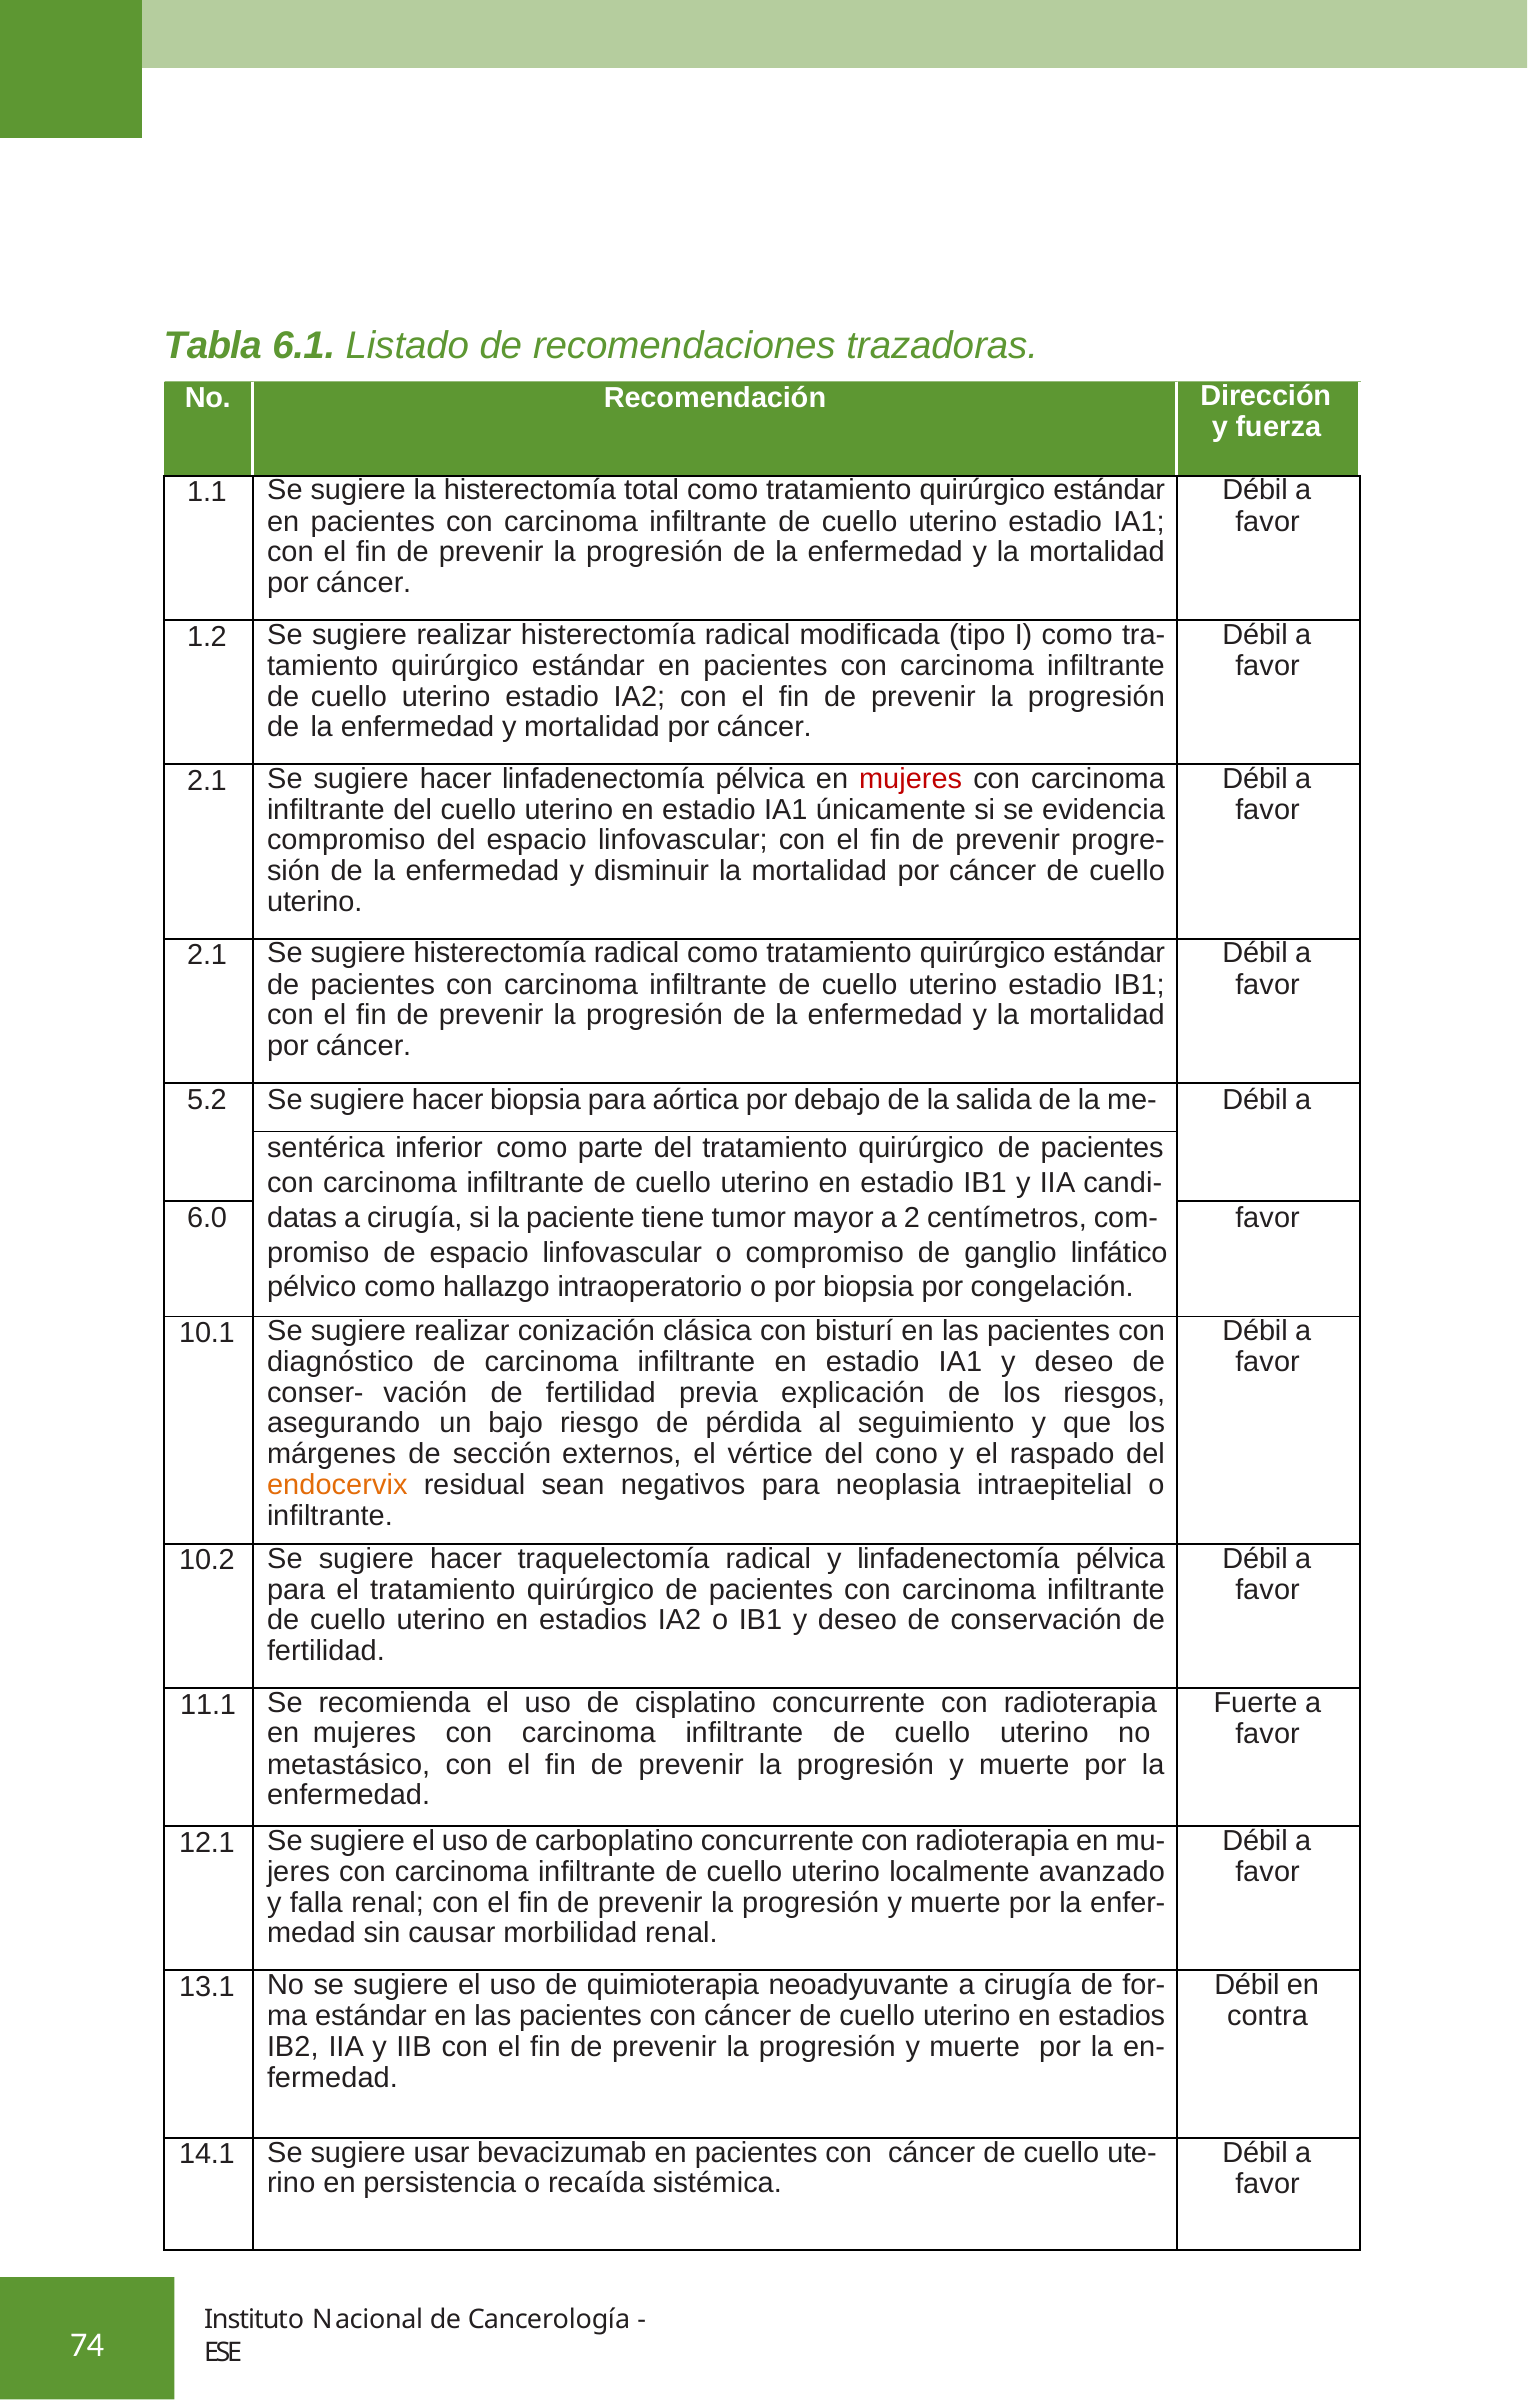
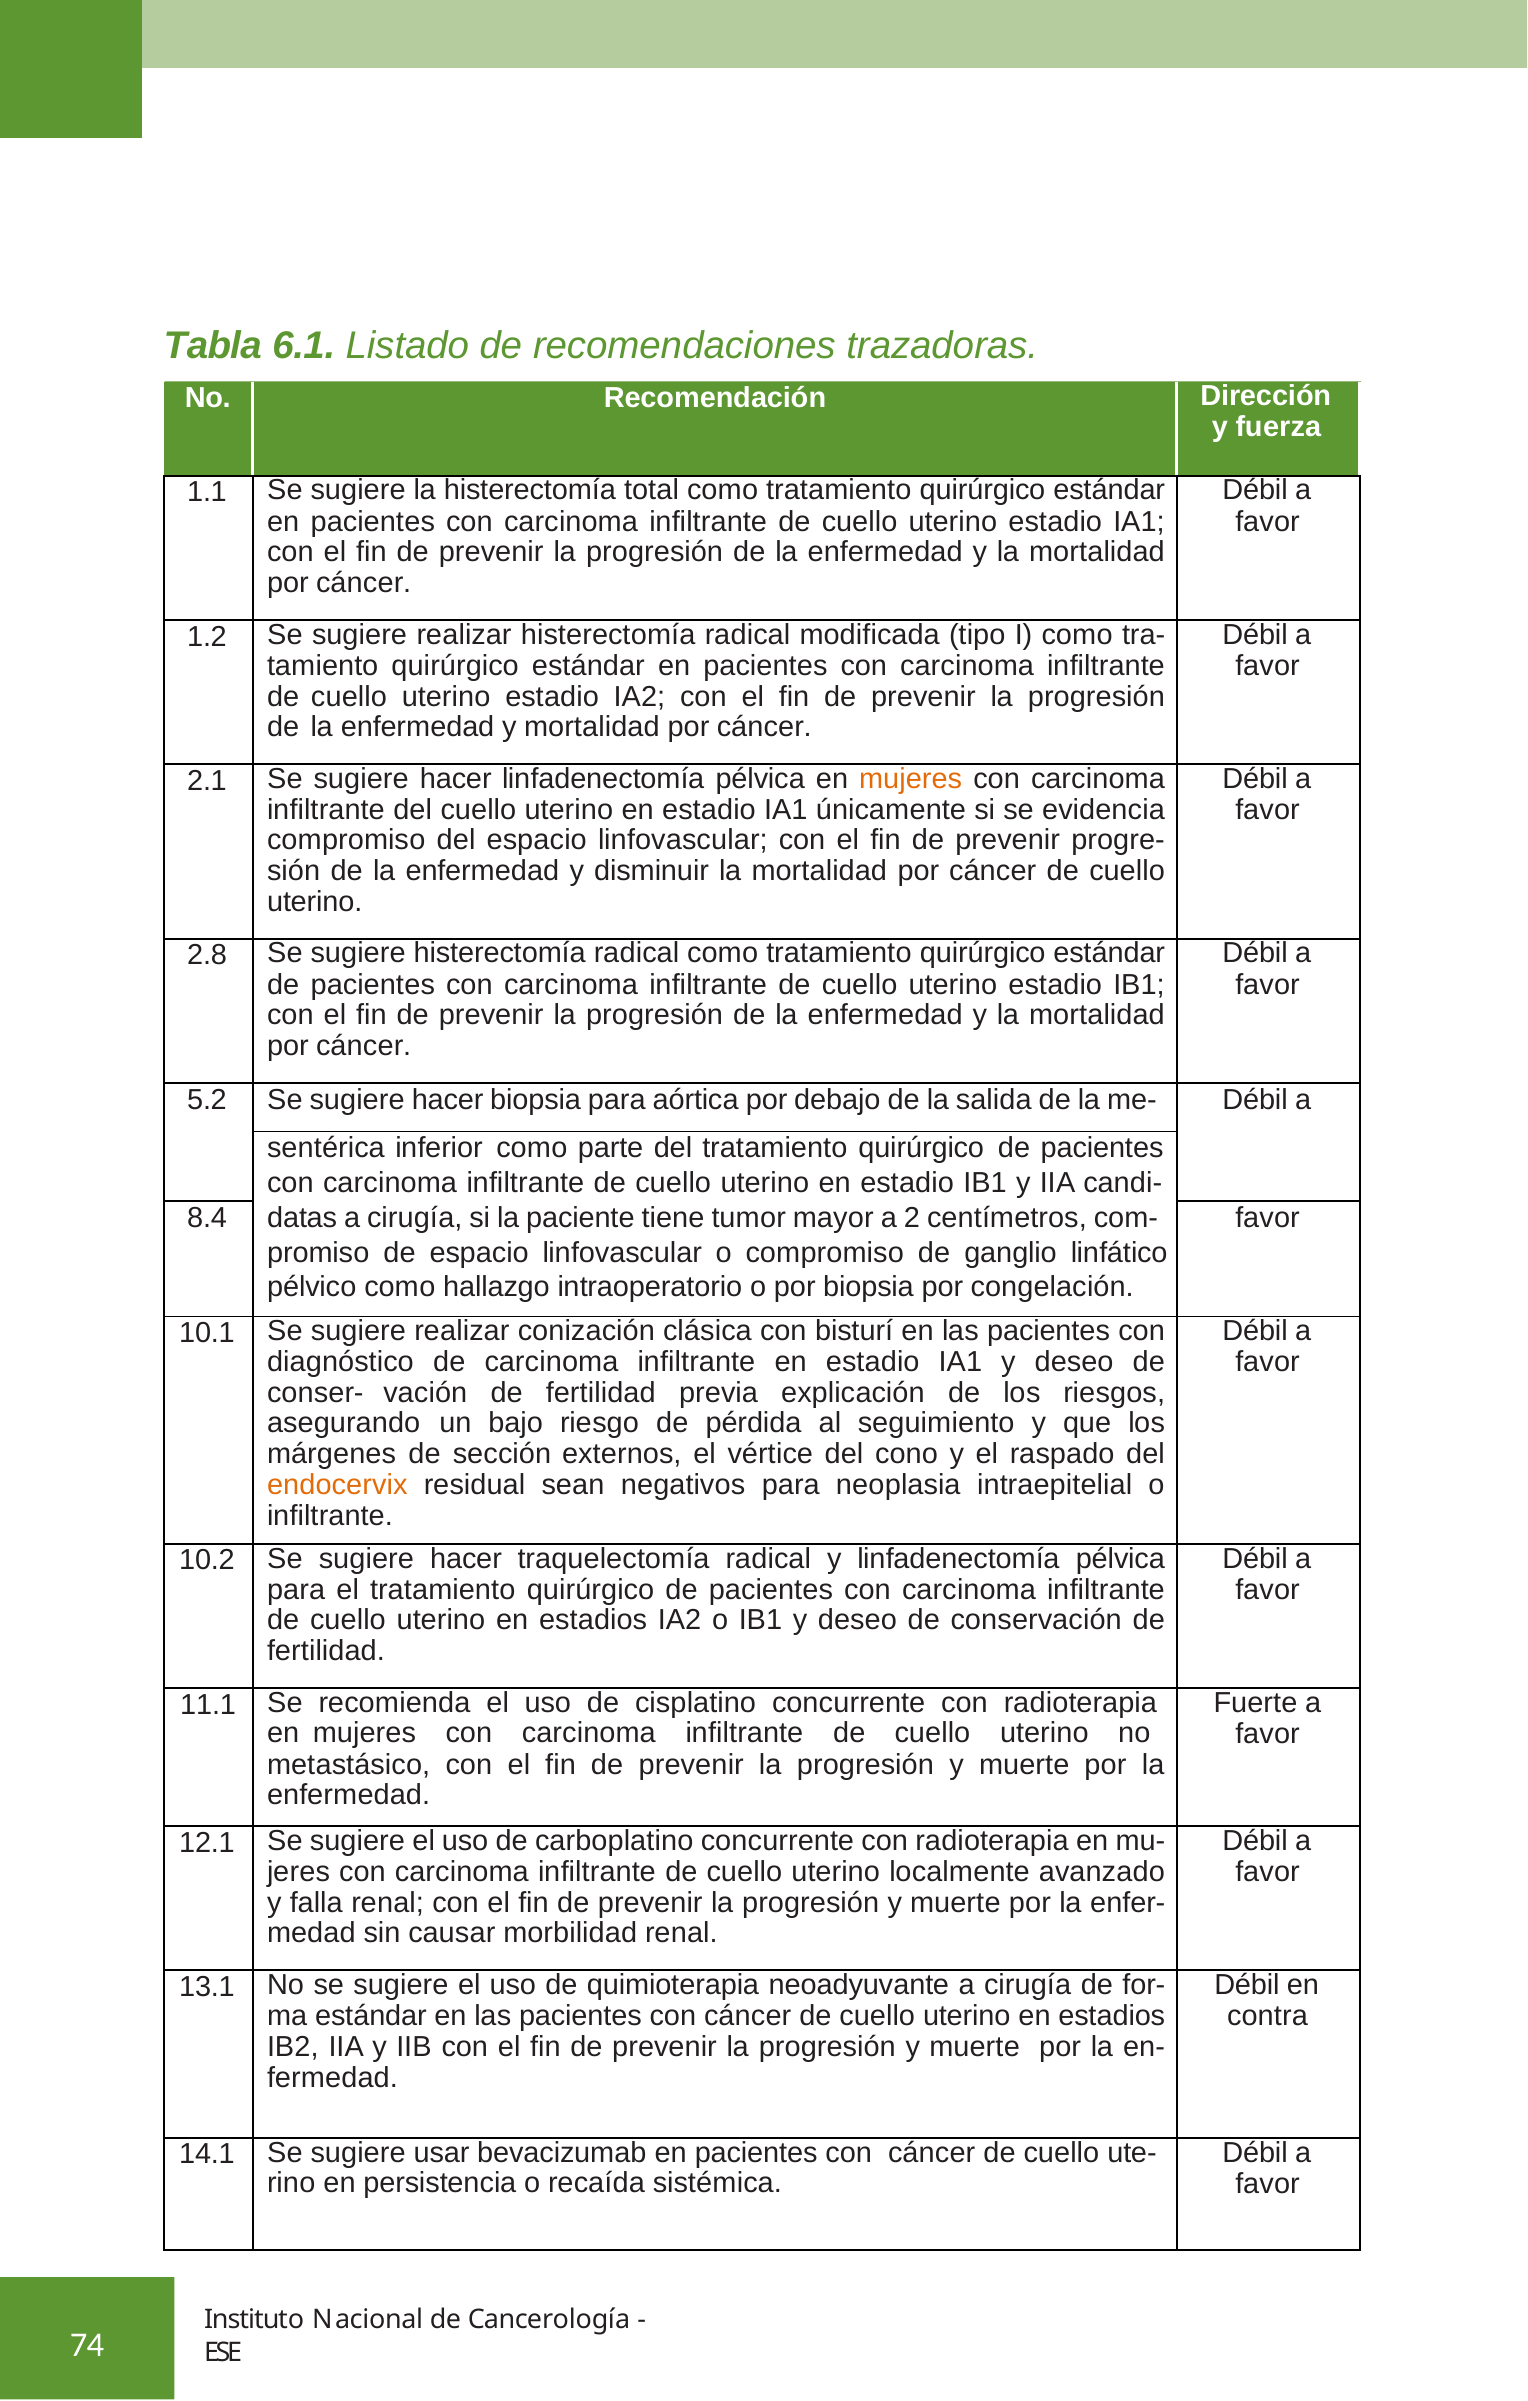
mujeres at (911, 779) colour: red -> orange
2.1 at (207, 956): 2.1 -> 2.8
6.0: 6.0 -> 8.4
